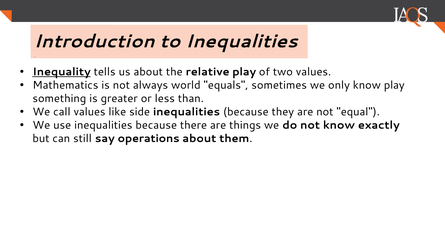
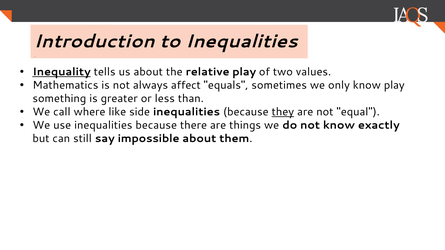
world: world -> affect
call values: values -> where
they underline: none -> present
operations: operations -> impossible
